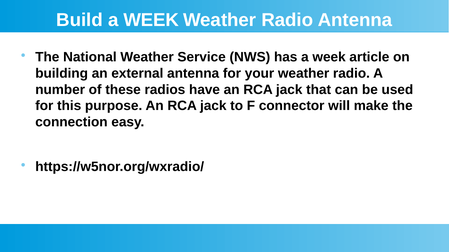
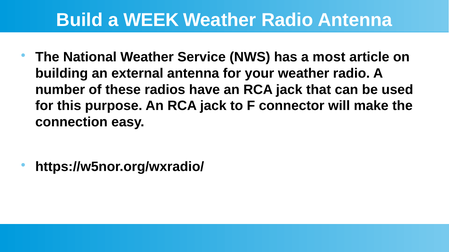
has a week: week -> most
